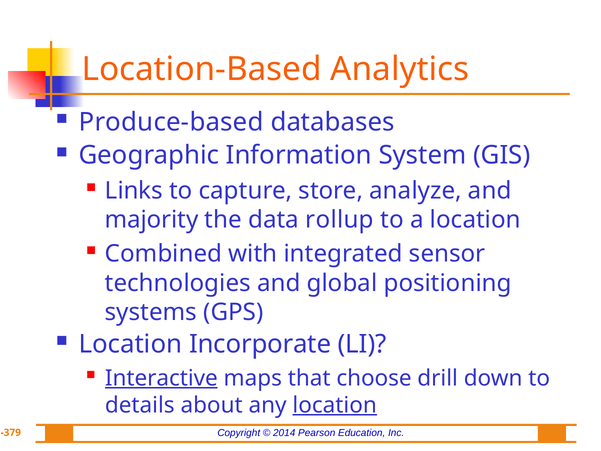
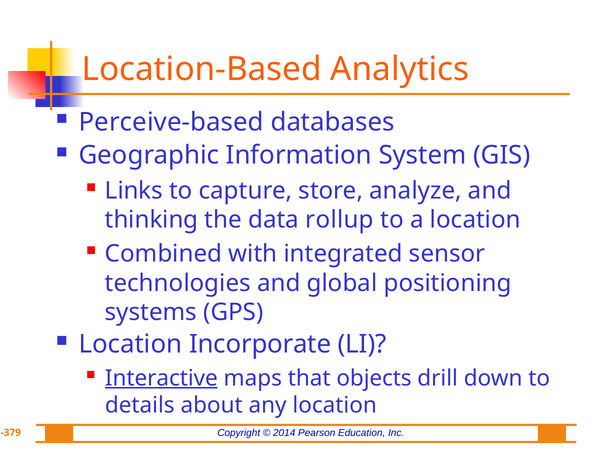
Produce-based: Produce-based -> Perceive-based
majority: majority -> thinking
choose: choose -> objects
location at (335, 405) underline: present -> none
